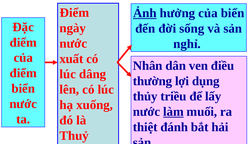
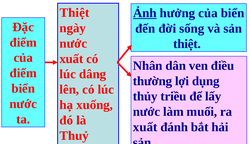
Điểm at (74, 13): Điểm -> Thiệt
nghỉ at (187, 44): nghỉ -> thiệt
làm underline: present -> none
thiệt at (145, 127): thiệt -> xuất
